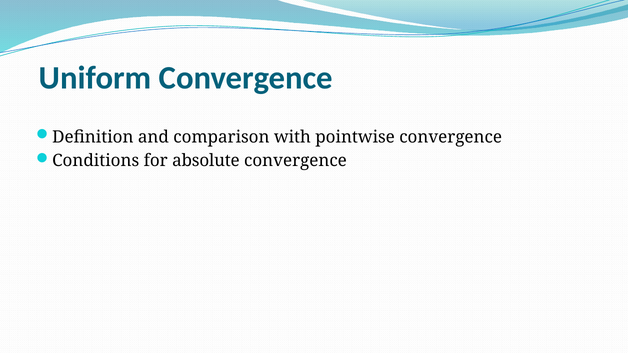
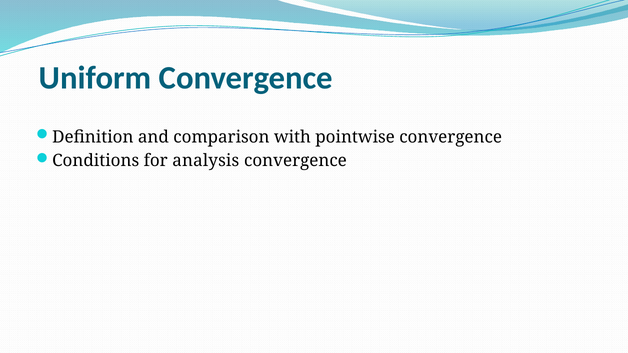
absolute: absolute -> analysis
